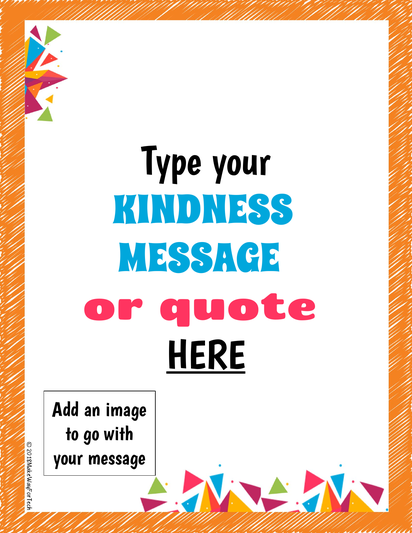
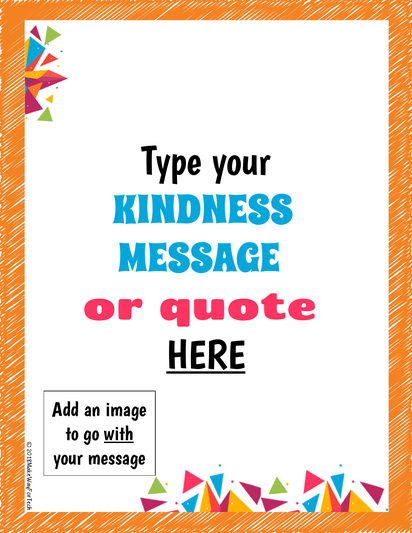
with underline: none -> present
